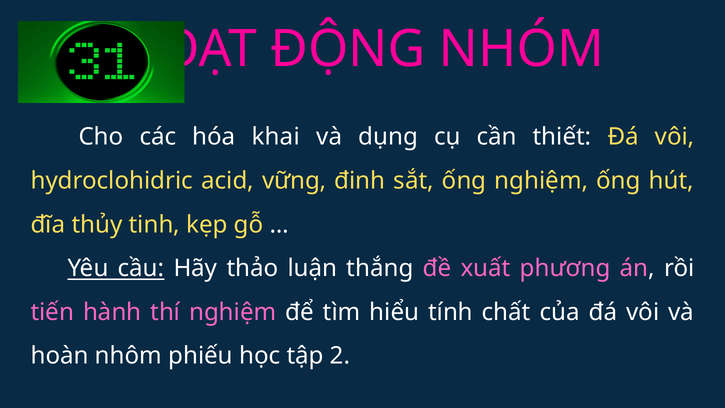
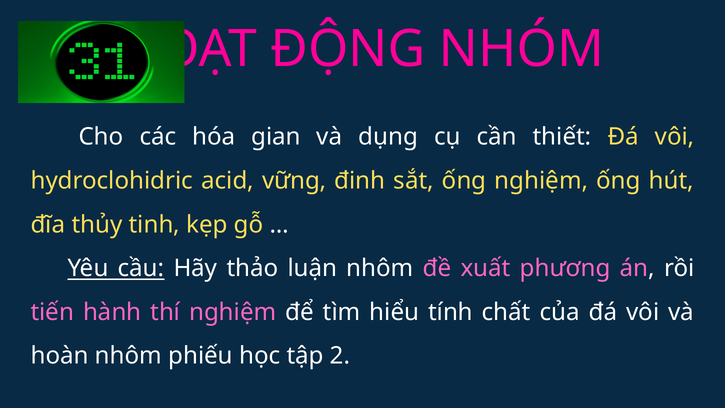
khai: khai -> gian
luận thắng: thắng -> nhôm
